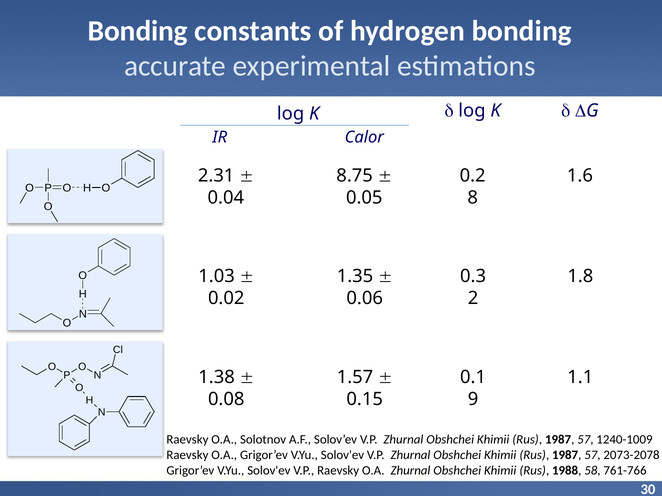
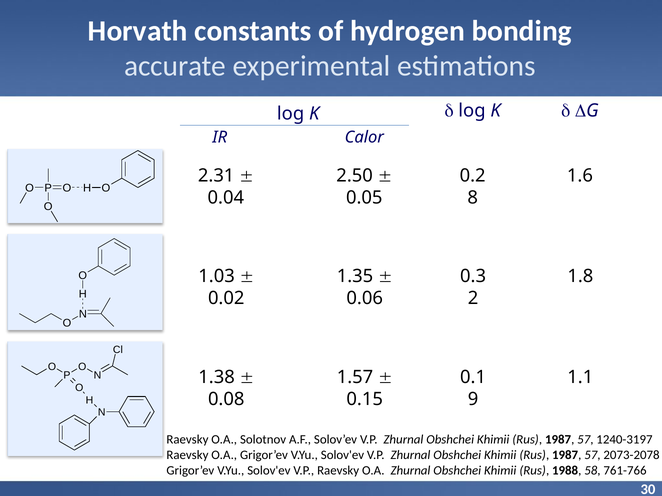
Bonding at (138, 31): Bonding -> Horvath
8.75: 8.75 -> 2.50
1240-1009: 1240-1009 -> 1240-3197
